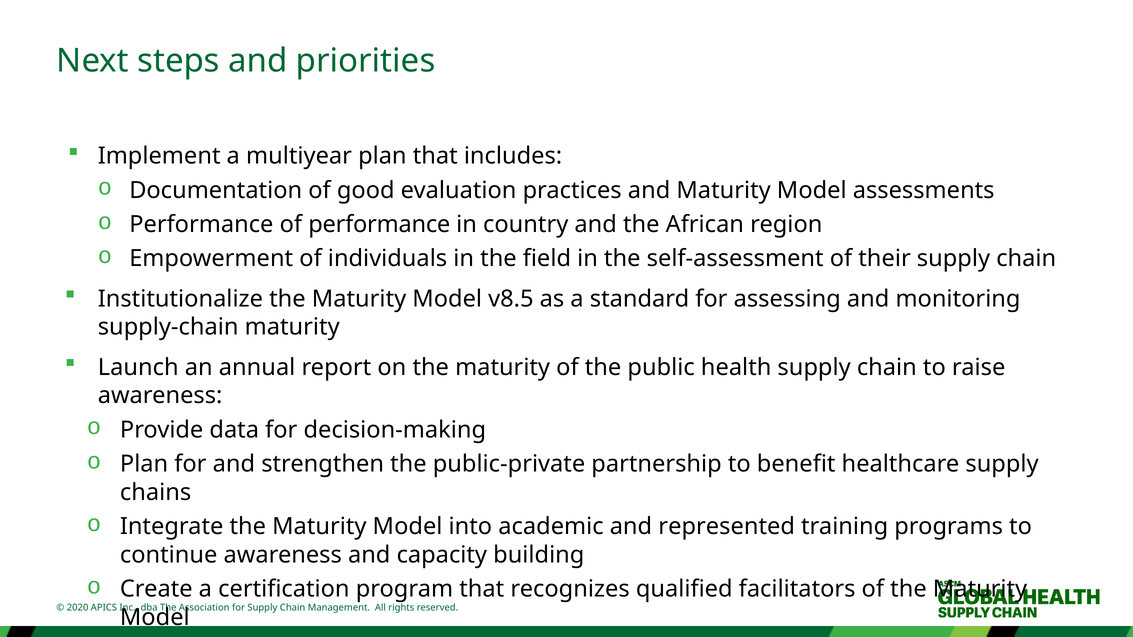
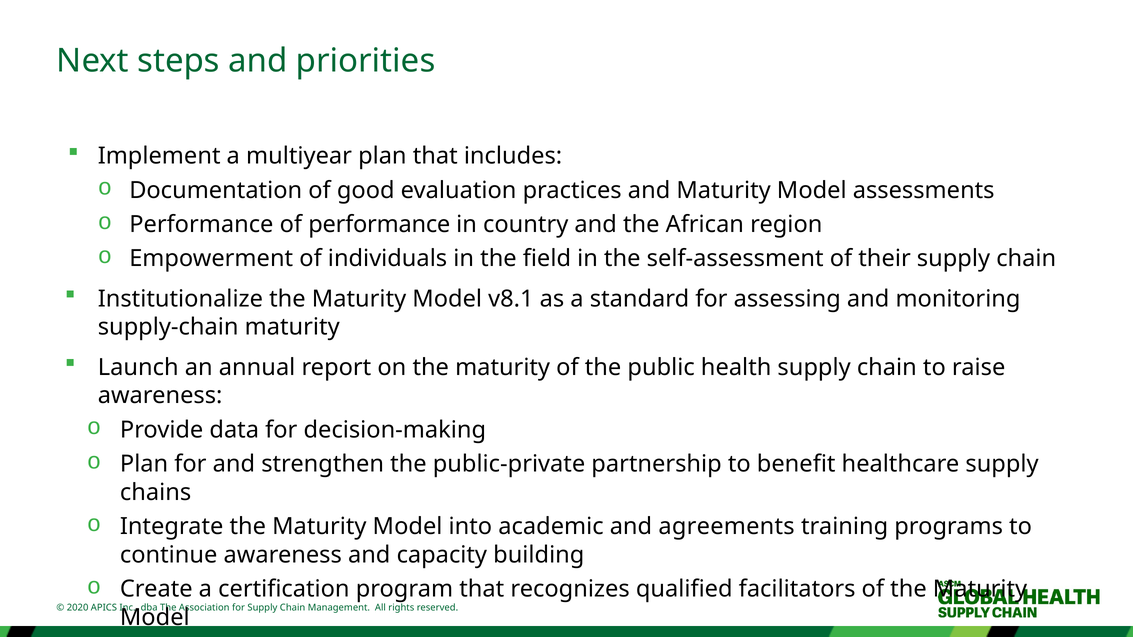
v8.5: v8.5 -> v8.1
represented: represented -> agreements
